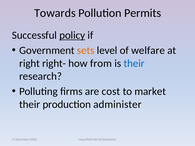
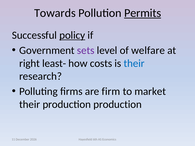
Permits underline: none -> present
sets colour: orange -> purple
right-: right- -> least-
from: from -> costs
cost: cost -> firm
production administer: administer -> production
